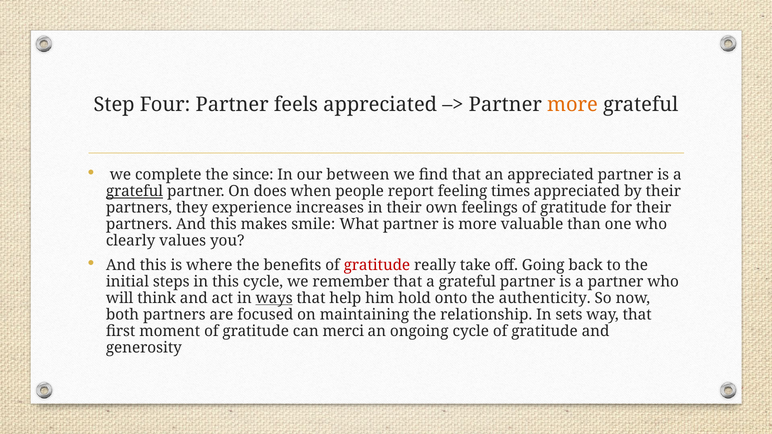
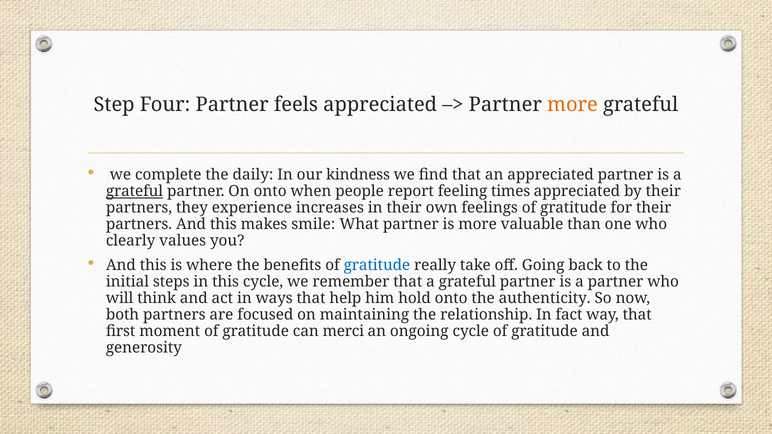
since: since -> daily
between: between -> kindness
On does: does -> onto
gratitude at (377, 265) colour: red -> blue
ways underline: present -> none
sets: sets -> fact
